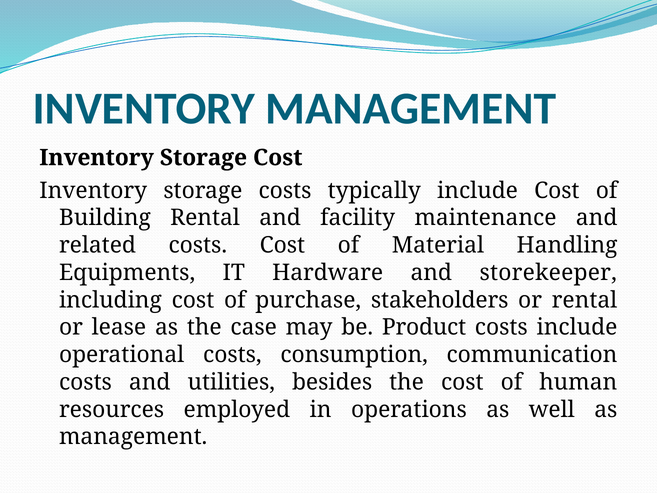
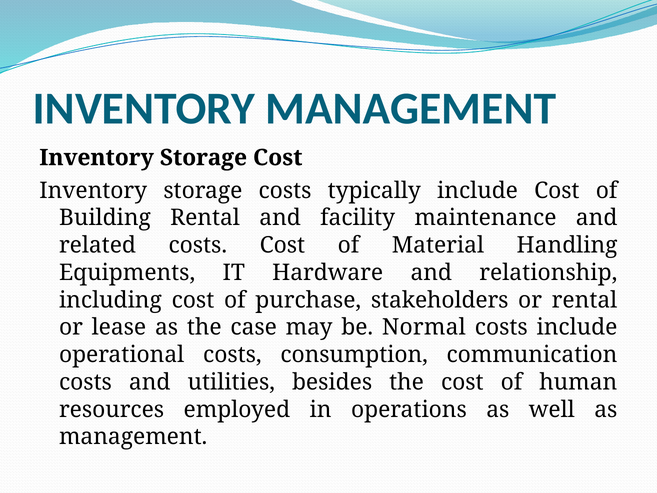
storekeeper: storekeeper -> relationship
Product: Product -> Normal
